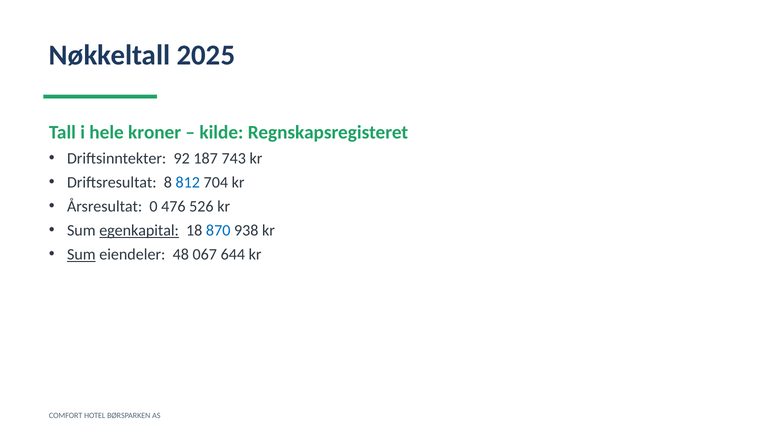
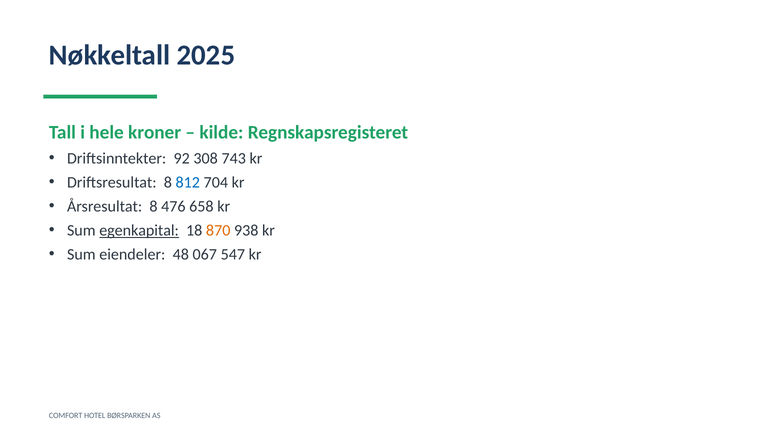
187: 187 -> 308
Årsresultat 0: 0 -> 8
526: 526 -> 658
870 colour: blue -> orange
Sum at (81, 255) underline: present -> none
644: 644 -> 547
